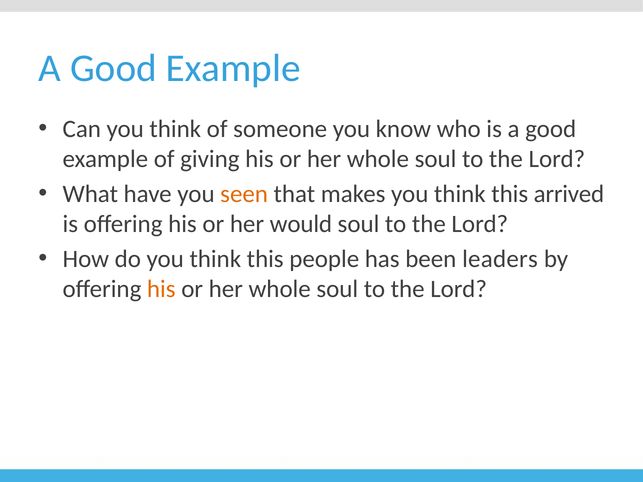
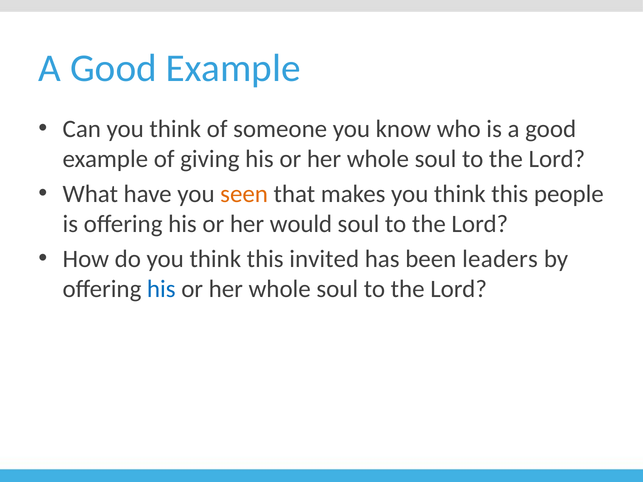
arrived: arrived -> people
people: people -> invited
his at (161, 289) colour: orange -> blue
